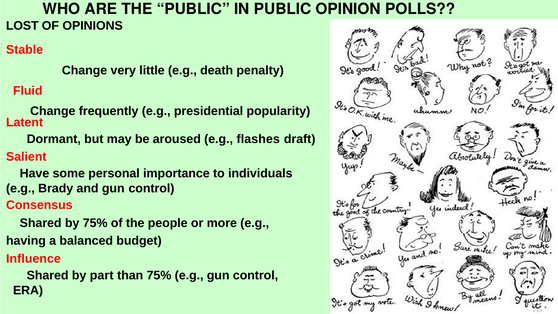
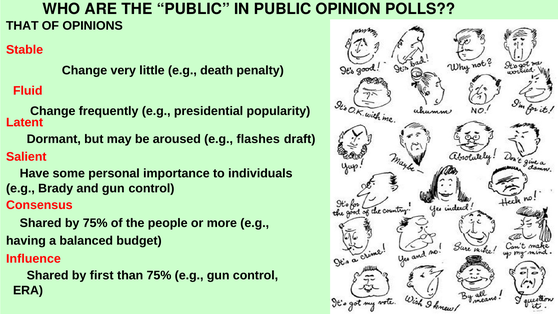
LOST: LOST -> THAT
part: part -> first
